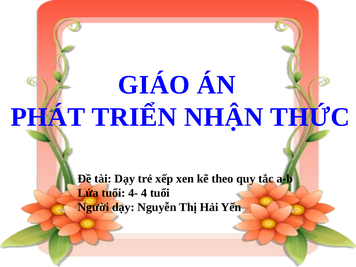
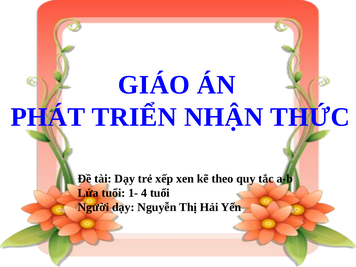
4-: 4- -> 1-
